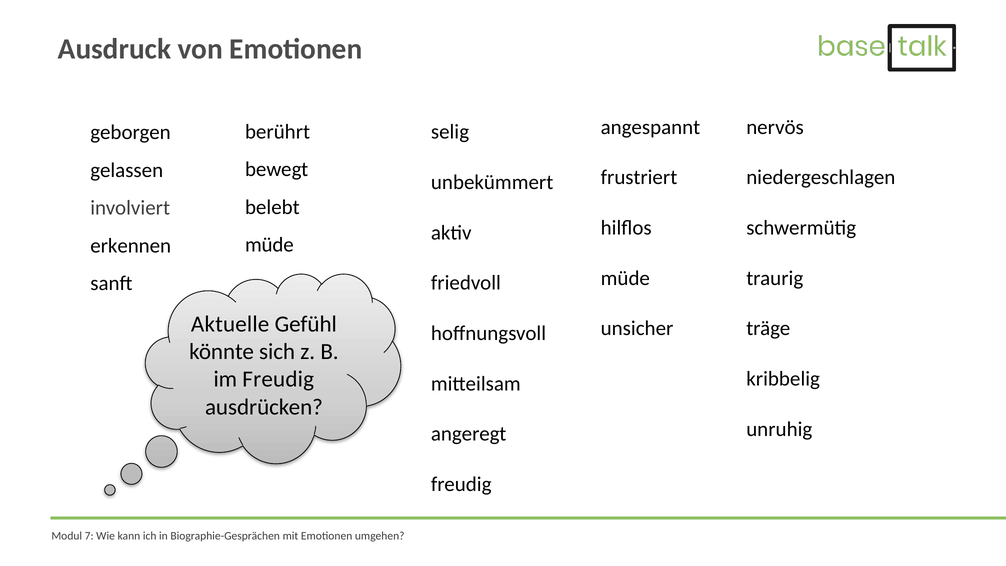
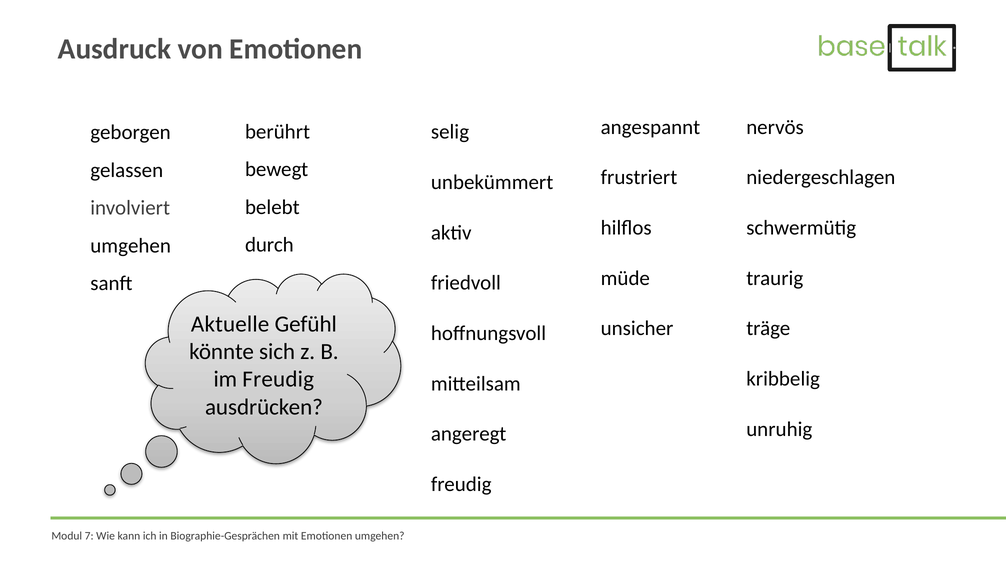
müde at (269, 245): müde -> durch
erkennen at (131, 246): erkennen -> umgehen
